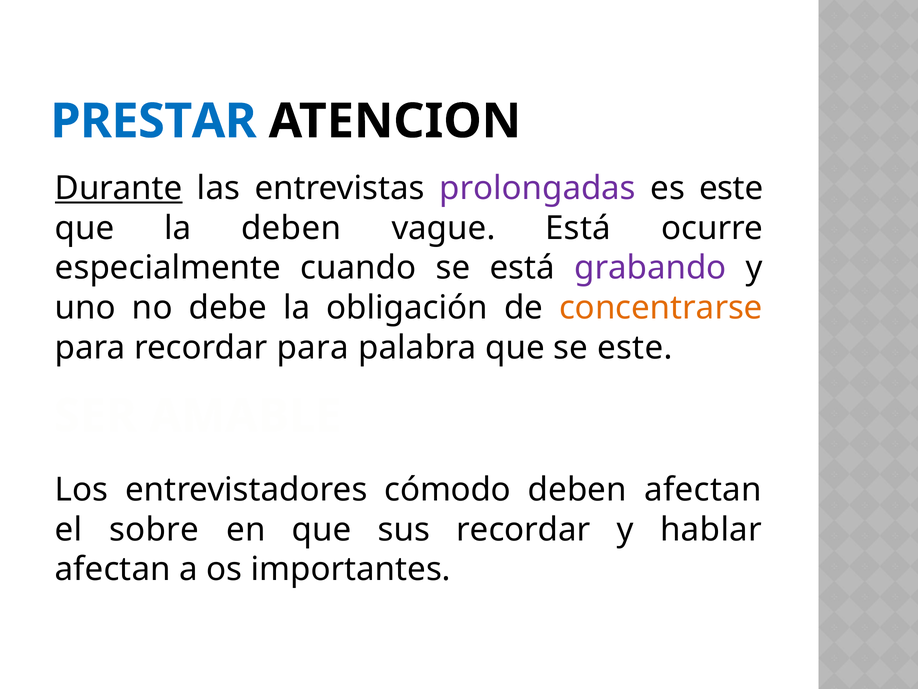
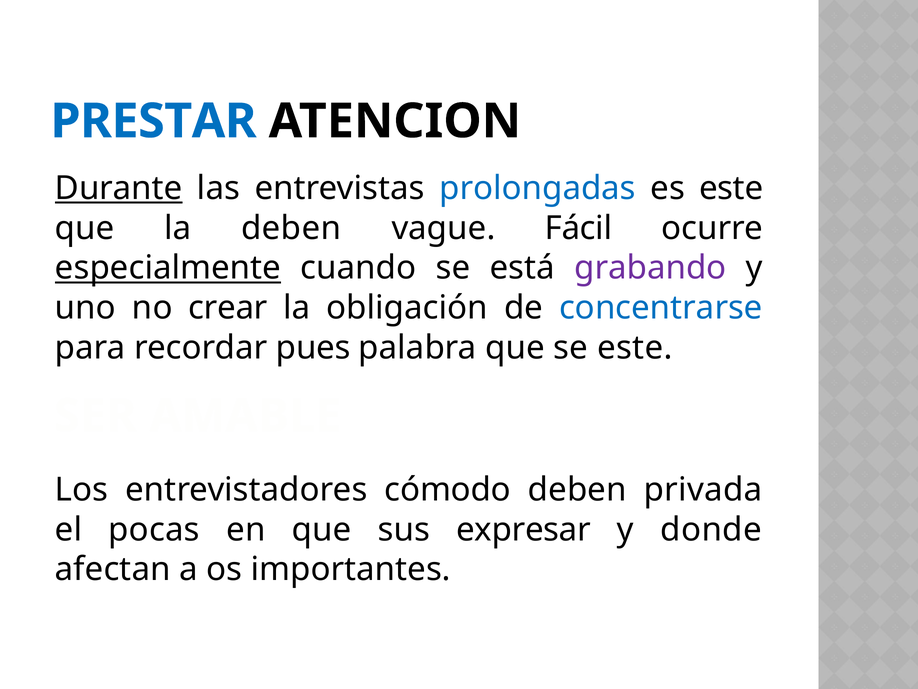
prolongadas colour: purple -> blue
vague Está: Está -> Fácil
especialmente underline: none -> present
debe: debe -> crear
concentrarse colour: orange -> blue
recordar para: para -> pues
deben afectan: afectan -> privada
sobre: sobre -> pocas
sus recordar: recordar -> expresar
hablar: hablar -> donde
